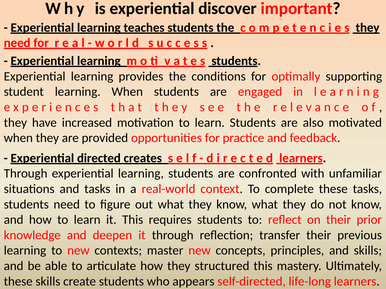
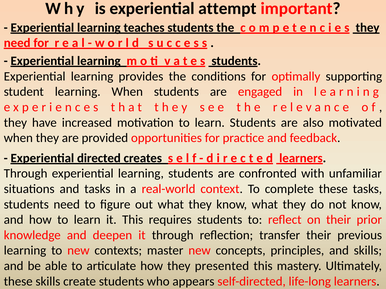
discover: discover -> attempt
structured: structured -> presented
